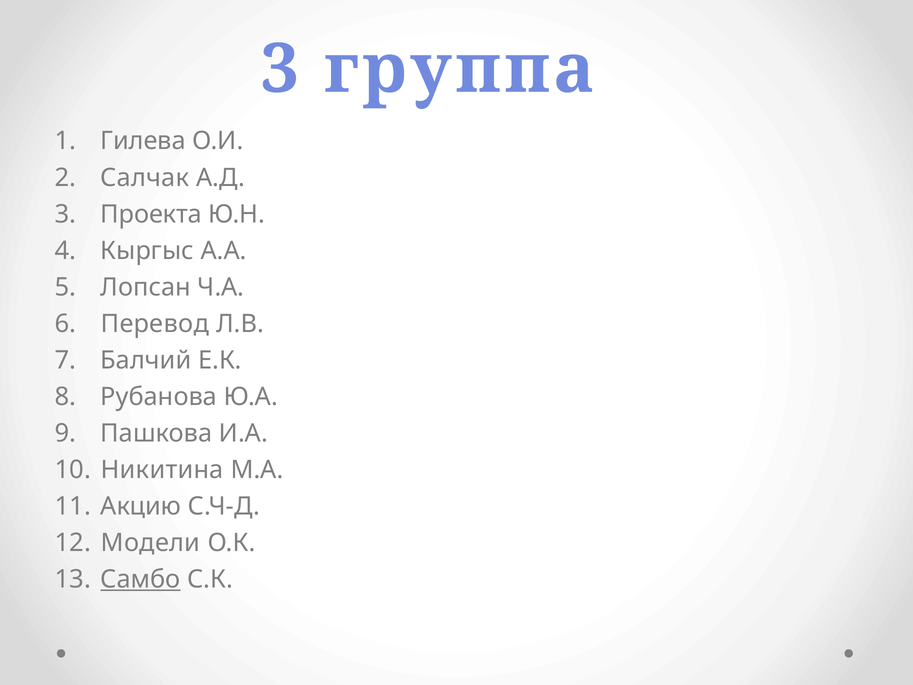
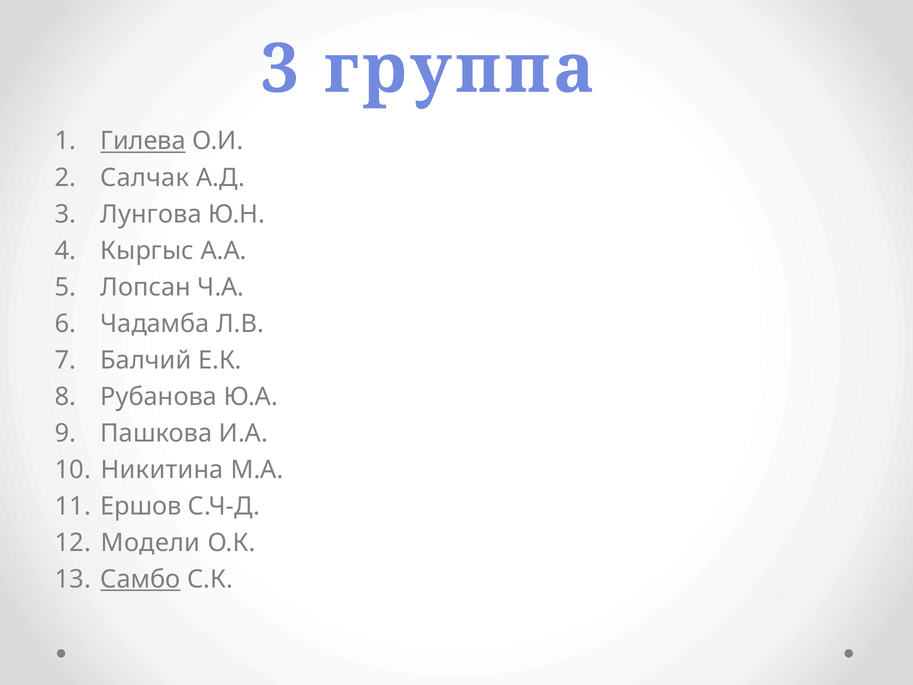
Гилева underline: none -> present
Проекта: Проекта -> Лунгова
Перевод: Перевод -> Чадамба
Акцию: Акцию -> Ершов
